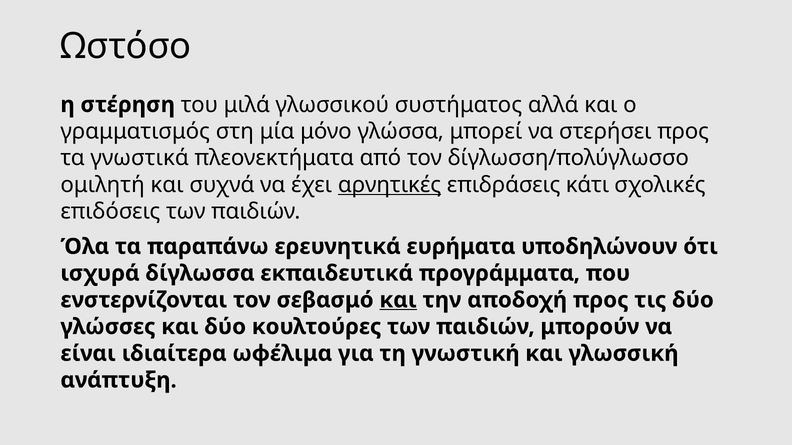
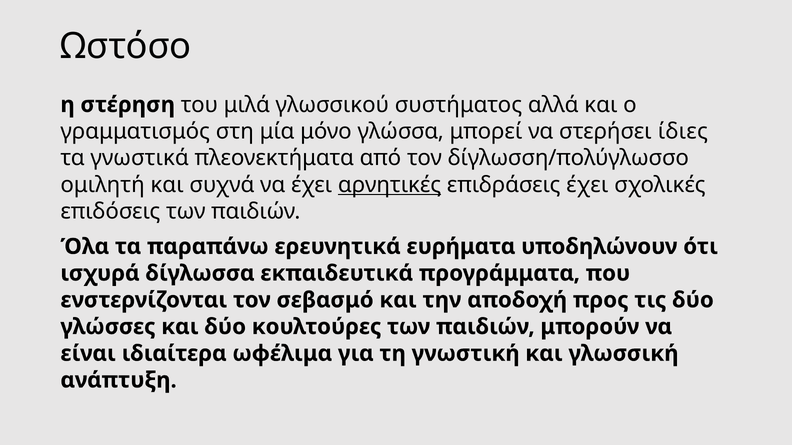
στερήσει προς: προς -> ίδιες
επιδράσεις κάτι: κάτι -> έχει
και at (398, 300) underline: present -> none
